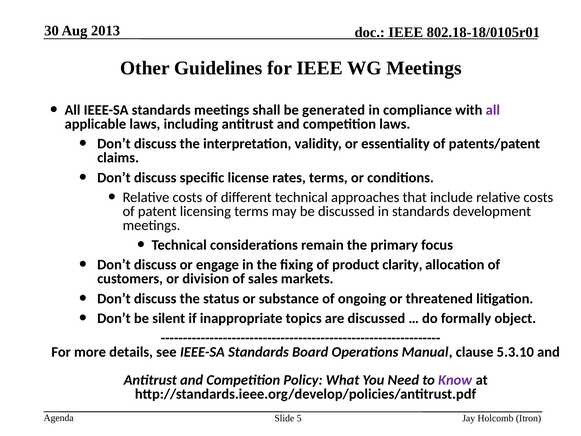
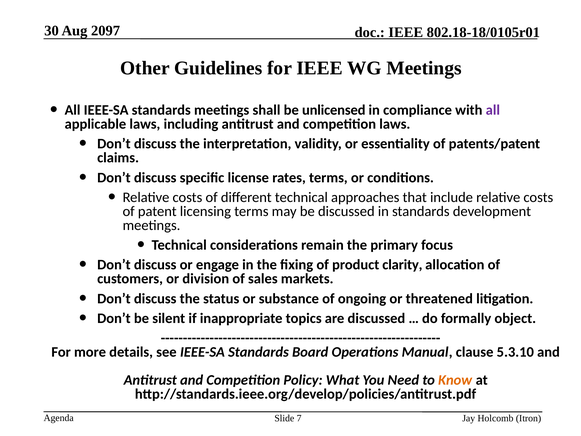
2013: 2013 -> 2097
generated: generated -> unlicensed
Know colour: purple -> orange
5: 5 -> 7
